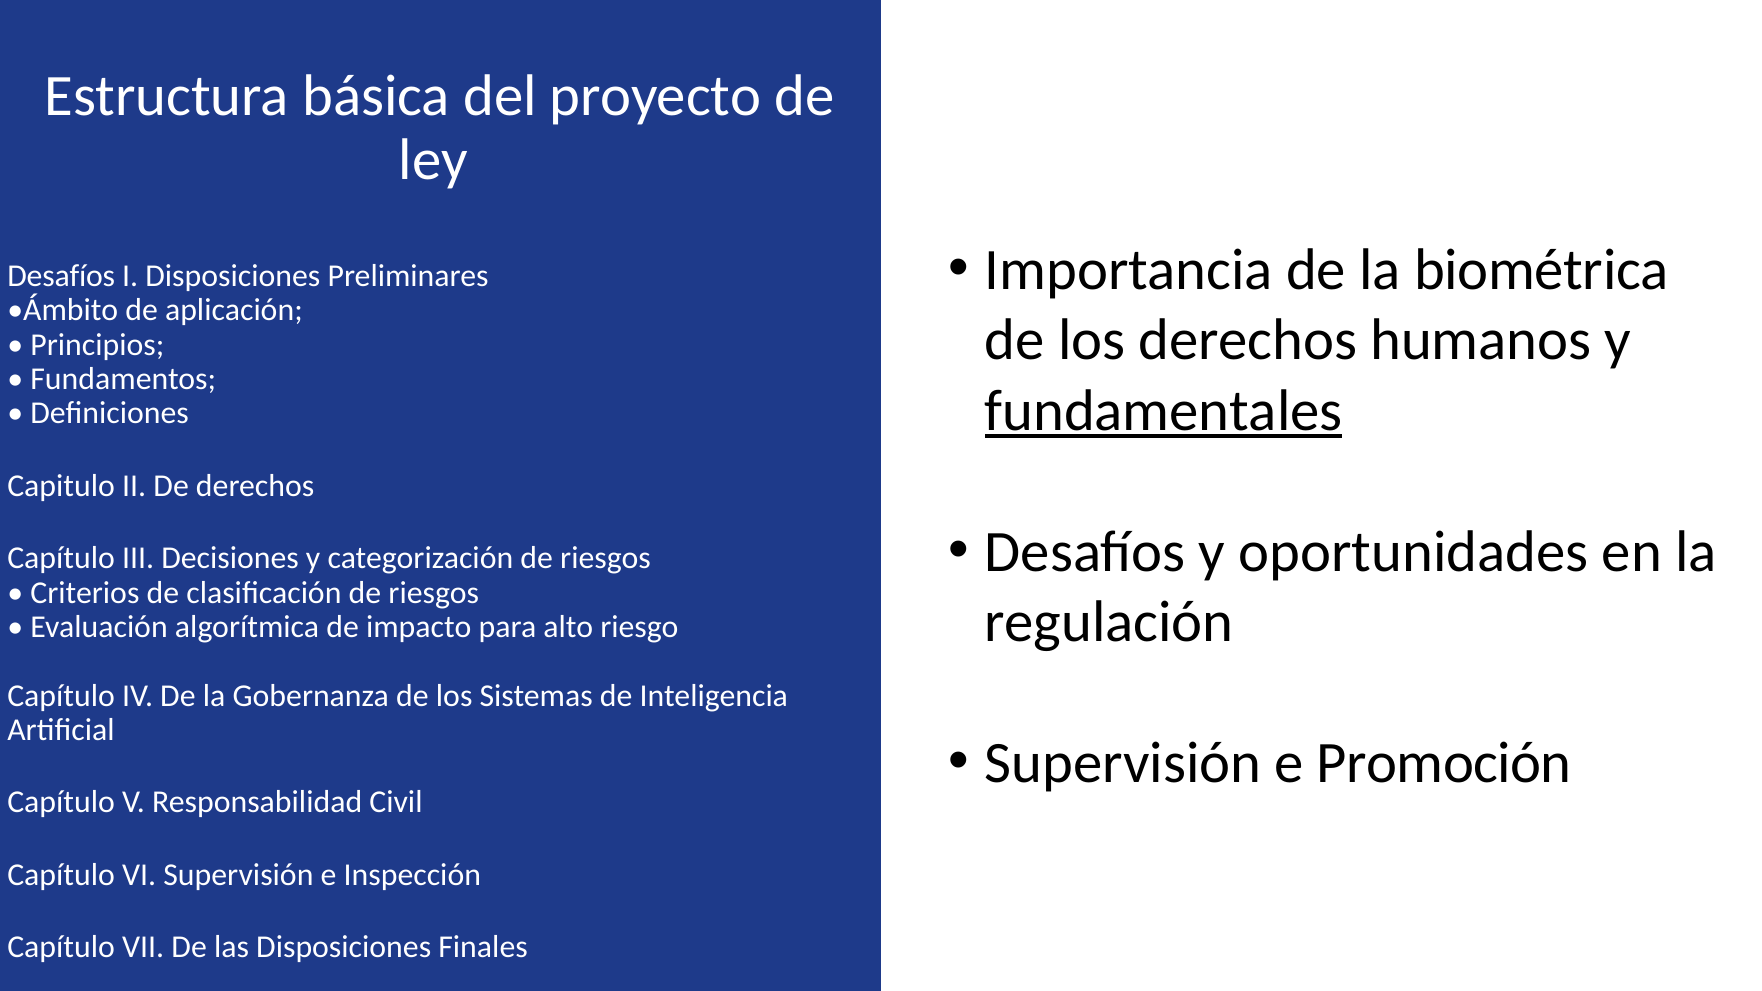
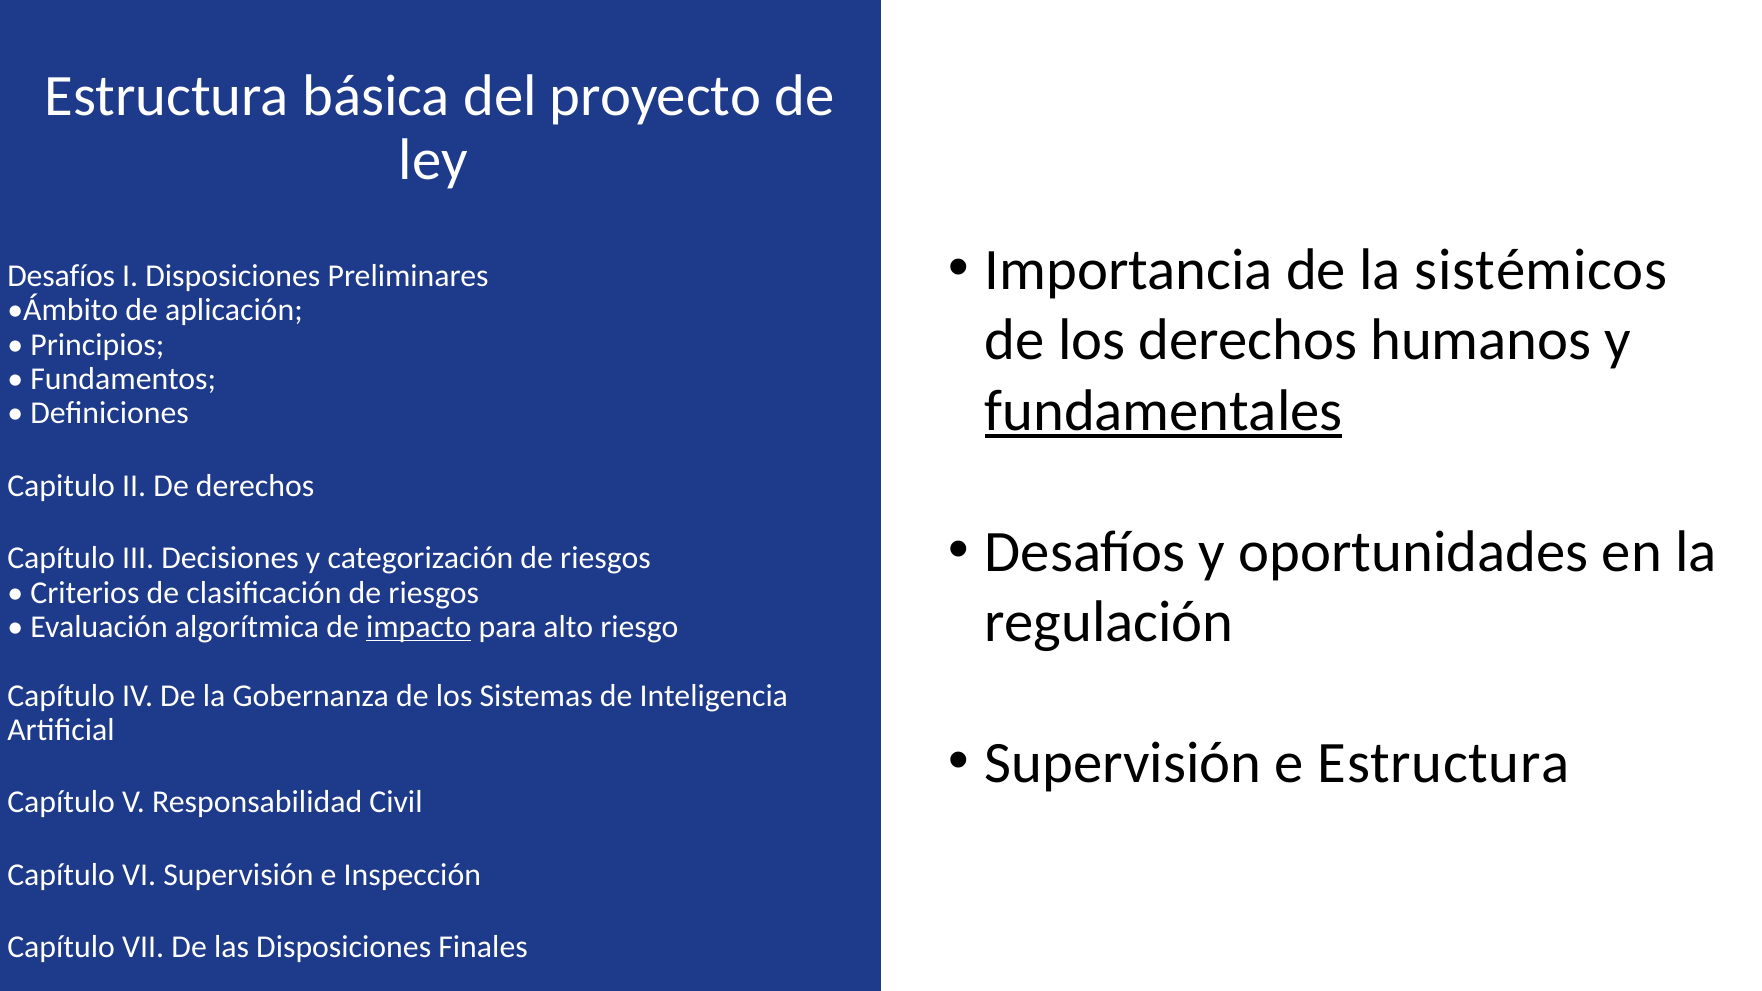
biométrica: biométrica -> sistémicos
impacto underline: none -> present
e Promoción: Promoción -> Estructura
